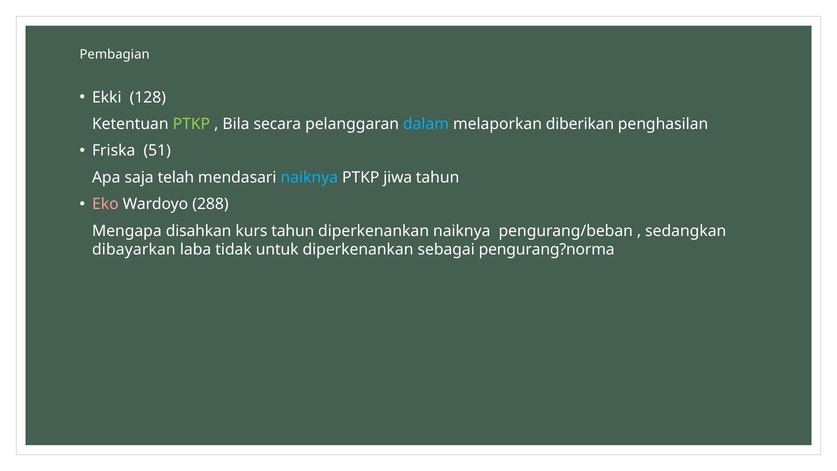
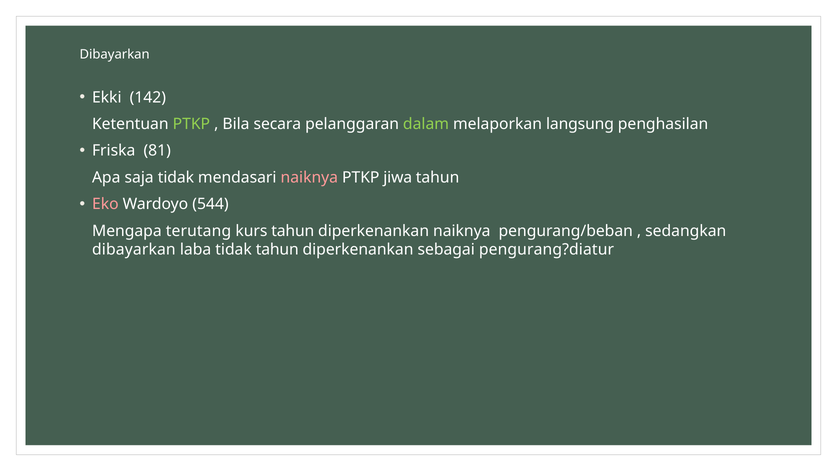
Pembagian at (115, 54): Pembagian -> Dibayarkan
128: 128 -> 142
dalam colour: light blue -> light green
diberikan: diberikan -> langsung
51: 51 -> 81
saja telah: telah -> tidak
naiknya at (309, 177) colour: light blue -> pink
288: 288 -> 544
disahkan: disahkan -> terutang
tidak untuk: untuk -> tahun
pengurang?norma: pengurang?norma -> pengurang?diatur
